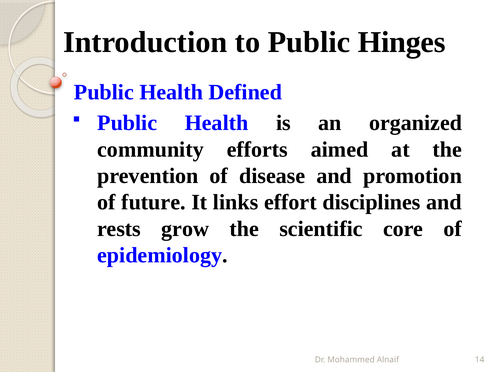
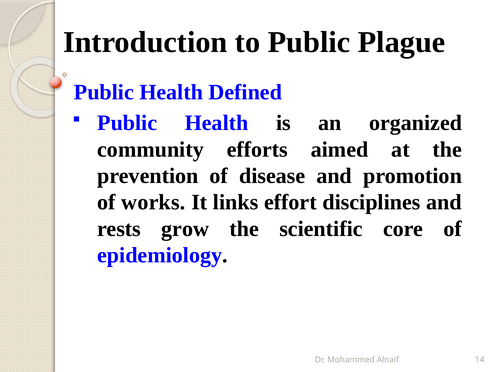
Hinges: Hinges -> Plague
future: future -> works
